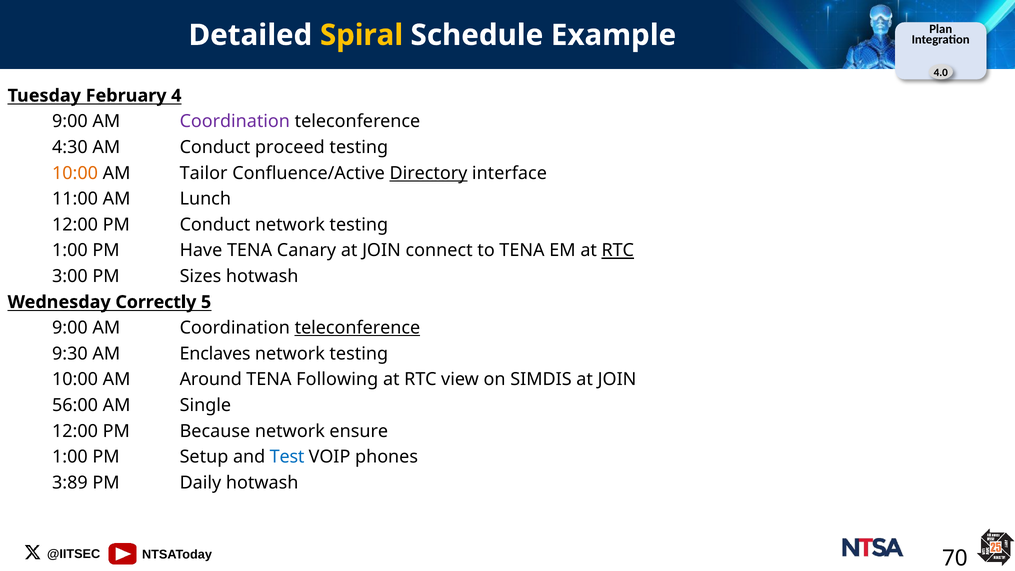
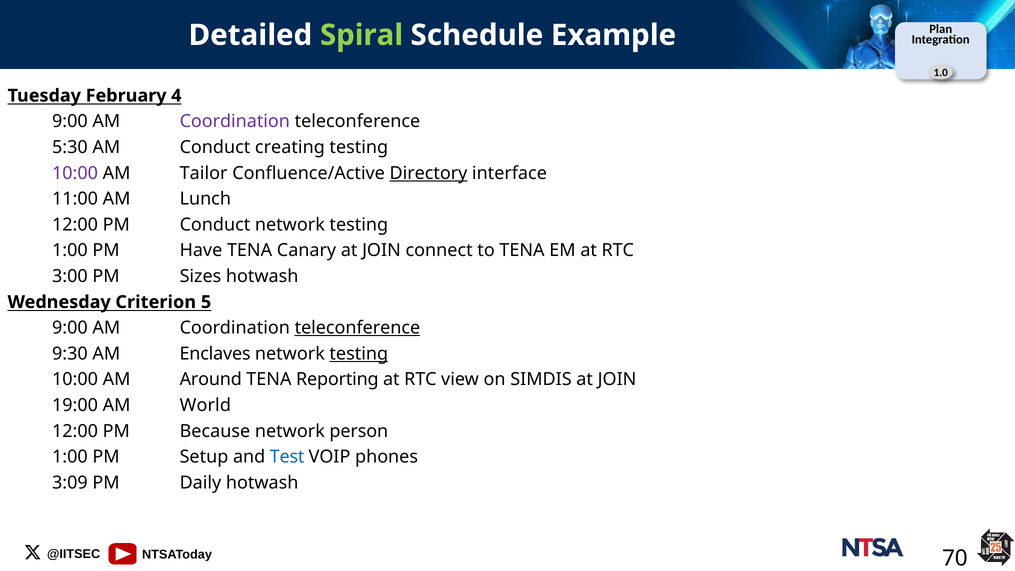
Spiral colour: yellow -> light green
4.0: 4.0 -> 1.0
4:30: 4:30 -> 5:30
proceed: proceed -> creating
10:00 at (75, 173) colour: orange -> purple
RTC at (618, 250) underline: present -> none
Correctly: Correctly -> Criterion
testing at (359, 354) underline: none -> present
Following: Following -> Reporting
56:00: 56:00 -> 19:00
Single: Single -> World
ensure: ensure -> person
3:89: 3:89 -> 3:09
